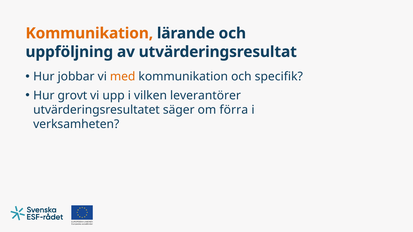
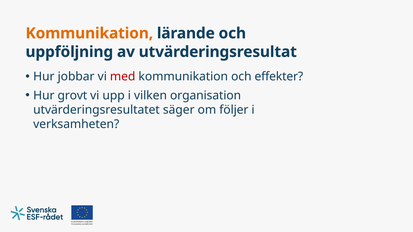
med colour: orange -> red
specifik: specifik -> effekter
leverantörer: leverantörer -> organisation
förra: förra -> följer
